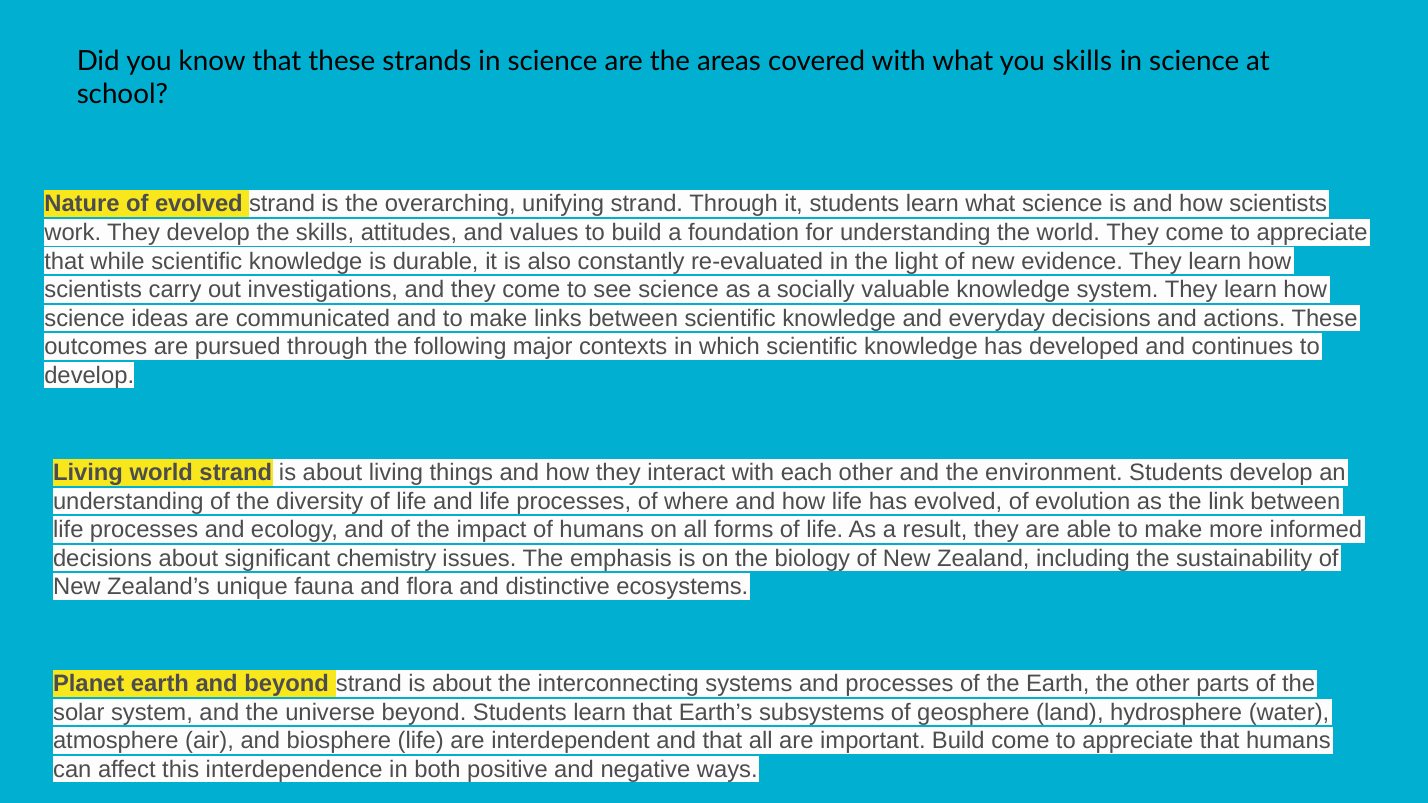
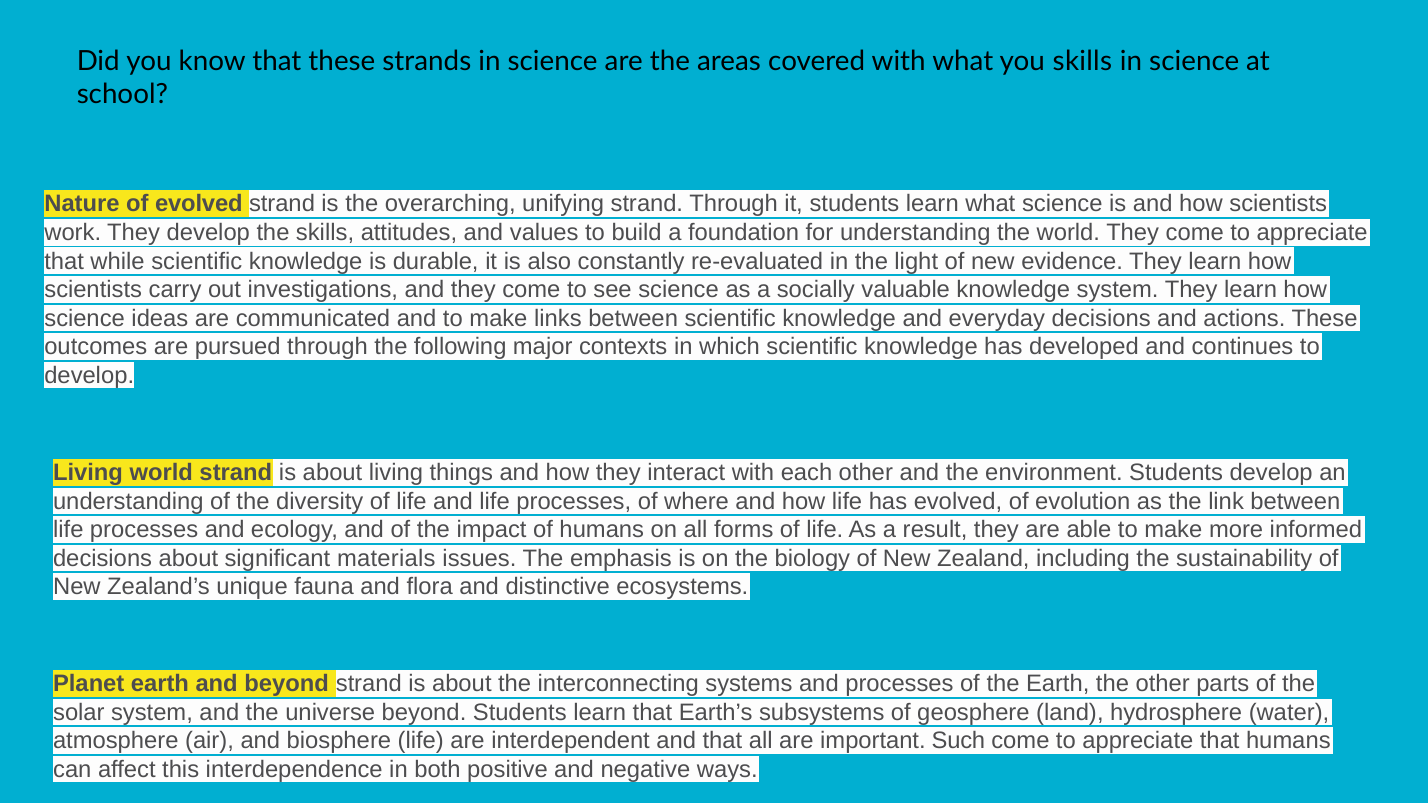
chemistry: chemistry -> materials
important Build: Build -> Such
